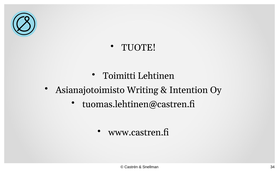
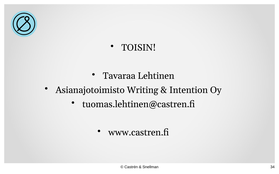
TUOTE: TUOTE -> TOISIN
Toimitti: Toimitti -> Tavaraa
